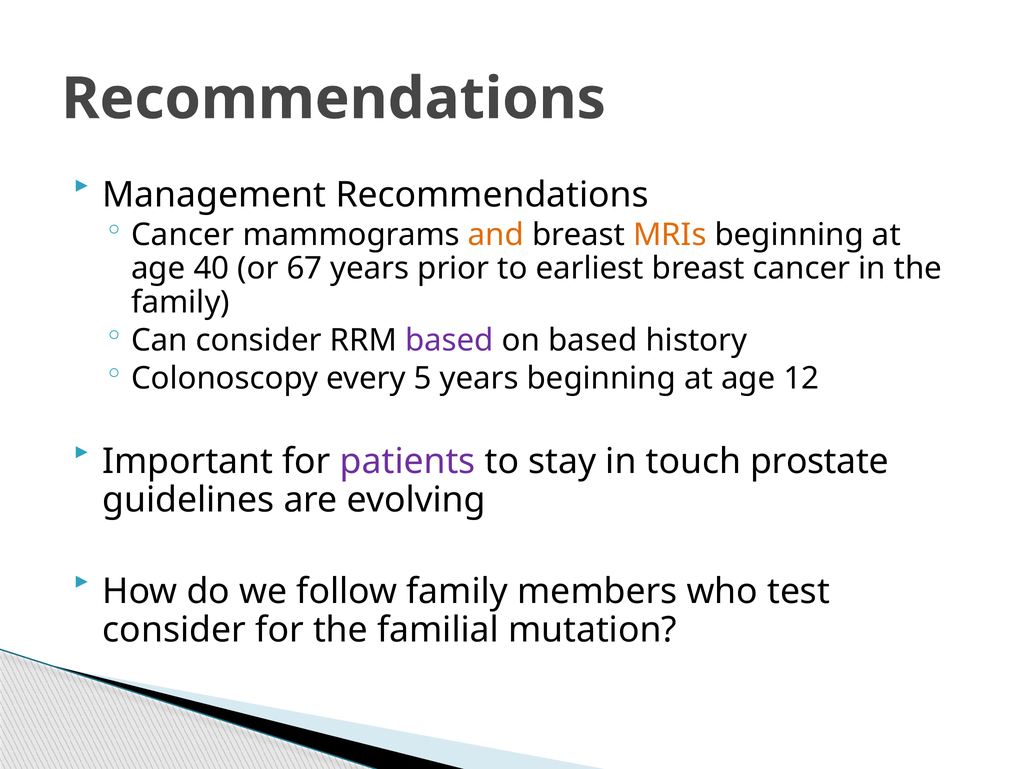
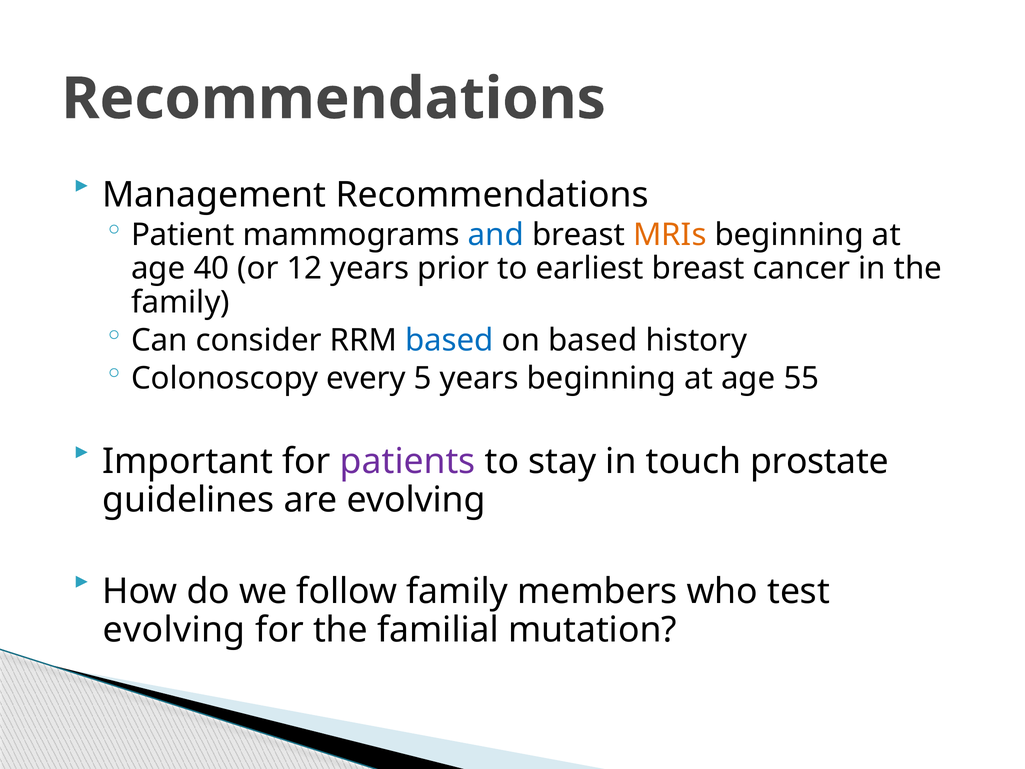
Cancer at (183, 235): Cancer -> Patient
and colour: orange -> blue
67: 67 -> 12
based at (449, 340) colour: purple -> blue
12: 12 -> 55
consider at (174, 630): consider -> evolving
